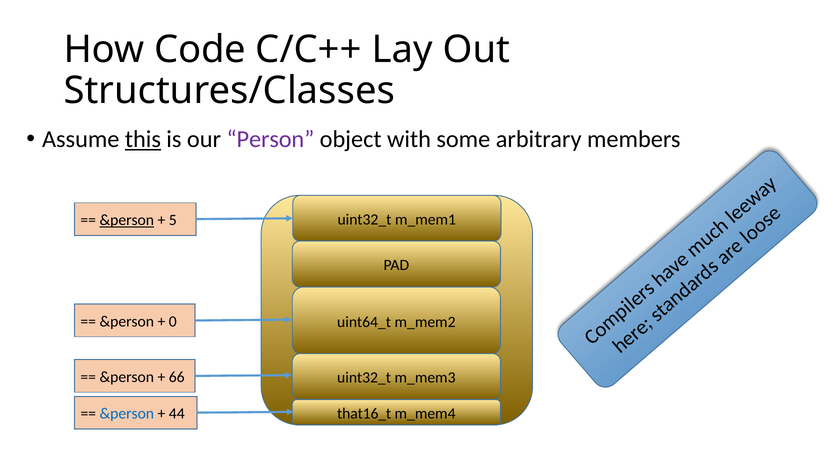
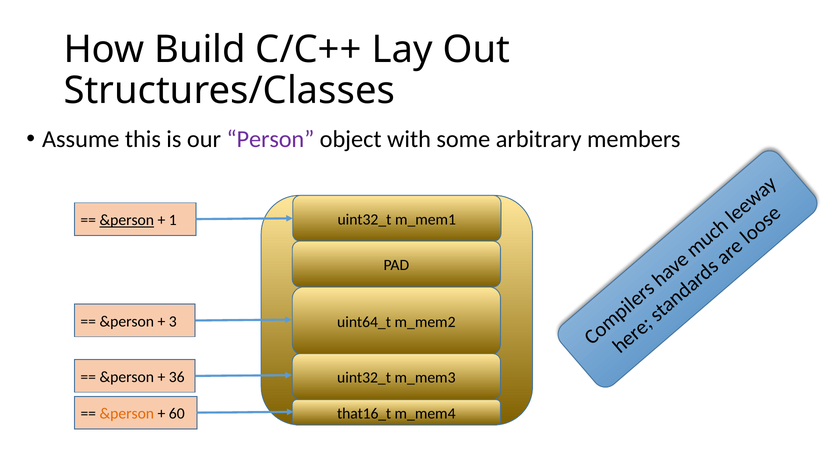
Code: Code -> Build
this underline: present -> none
5: 5 -> 1
0: 0 -> 3
66: 66 -> 36
&person at (127, 414) colour: blue -> orange
44: 44 -> 60
